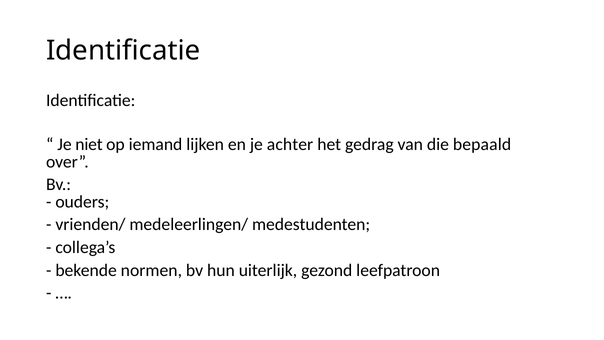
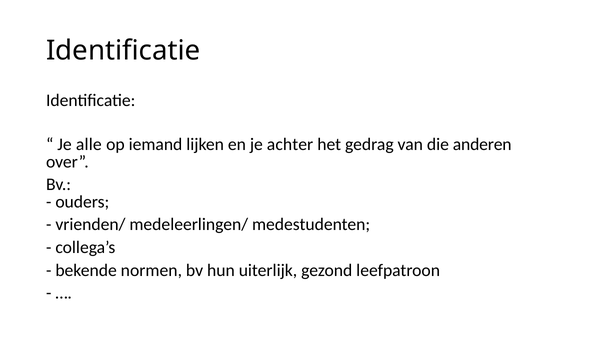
niet: niet -> alle
bepaald: bepaald -> anderen
